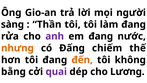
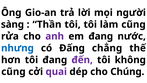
làm đang: đang -> cũng
nhưng colour: orange -> blue
chiếm: chiếm -> chẳng
đến colour: orange -> purple
bằng at (13, 71): bằng -> cũng
Lương: Lương -> Chúng
